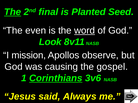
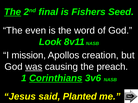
Planted: Planted -> Fishers
word underline: present -> none
observe: observe -> creation
was underline: none -> present
gospel: gospel -> preach
Always: Always -> Planted
